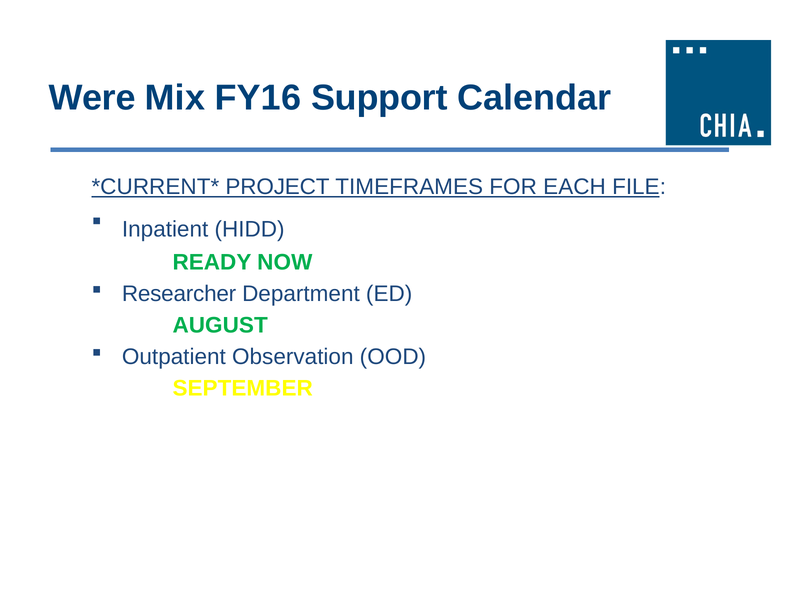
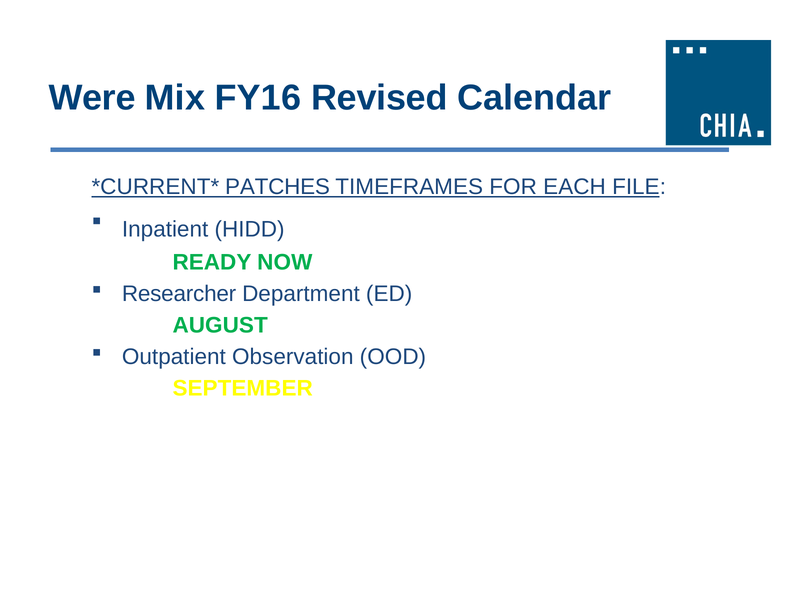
Support: Support -> Revised
PROJECT: PROJECT -> PATCHES
